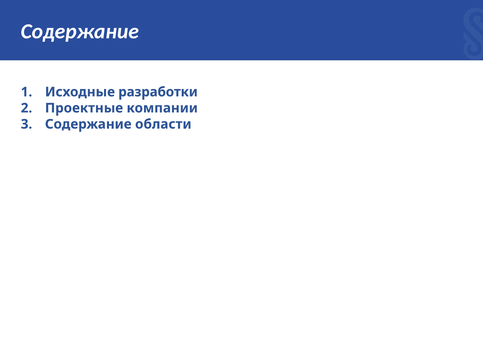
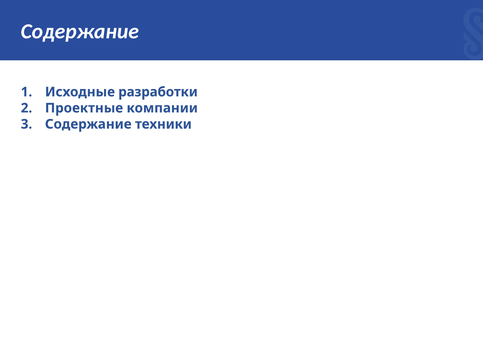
области: области -> техники
